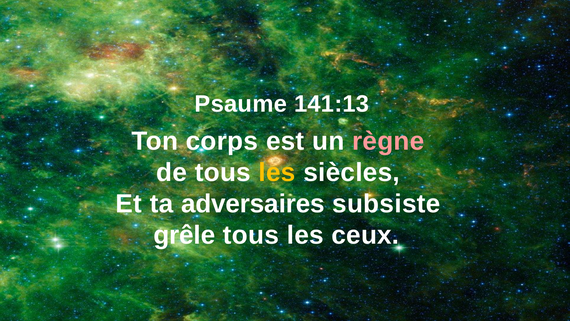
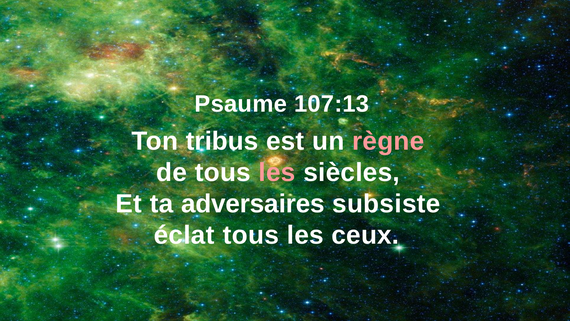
141:13: 141:13 -> 107:13
corps: corps -> tribus
les at (277, 172) colour: yellow -> pink
grêle: grêle -> éclat
